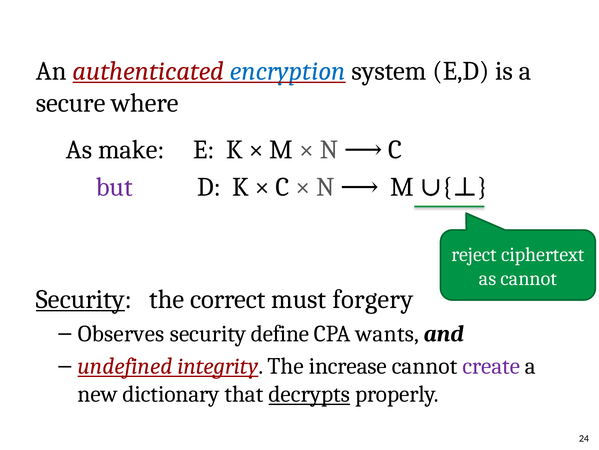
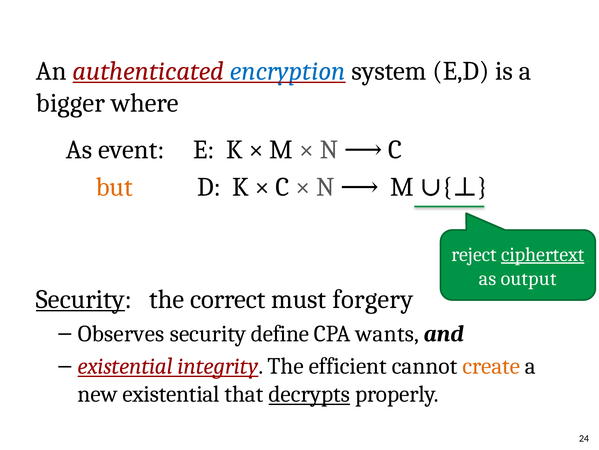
secure: secure -> bigger
make: make -> event
but colour: purple -> orange
ciphertext underline: none -> present
as cannot: cannot -> output
undefined at (125, 366): undefined -> existential
increase: increase -> efficient
create colour: purple -> orange
new dictionary: dictionary -> existential
